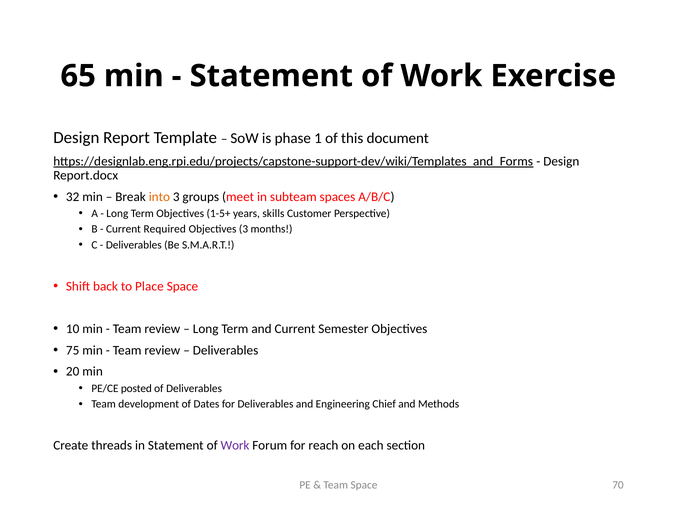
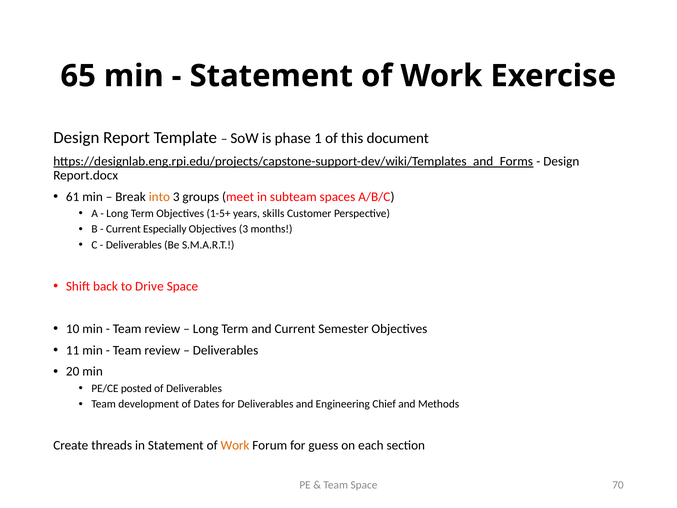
32: 32 -> 61
Required: Required -> Especially
Place: Place -> Drive
75: 75 -> 11
Work at (235, 445) colour: purple -> orange
reach: reach -> guess
